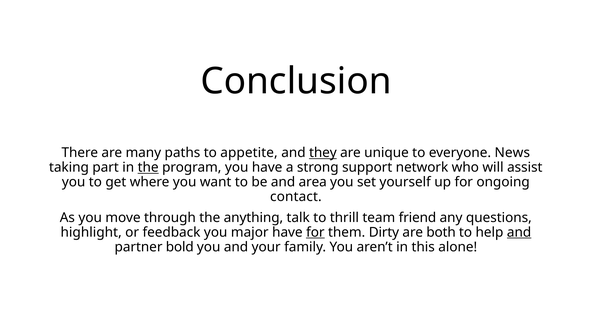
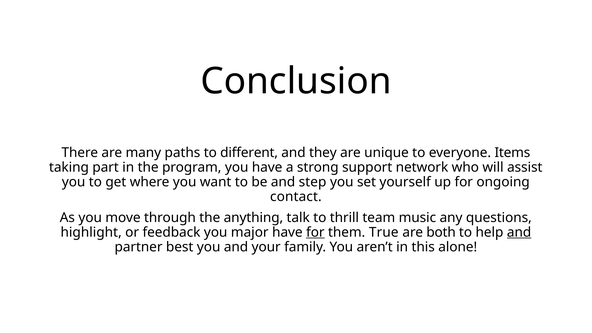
appetite: appetite -> different
they underline: present -> none
News: News -> Items
the at (148, 167) underline: present -> none
area: area -> step
friend: friend -> music
Dirty: Dirty -> True
bold: bold -> best
